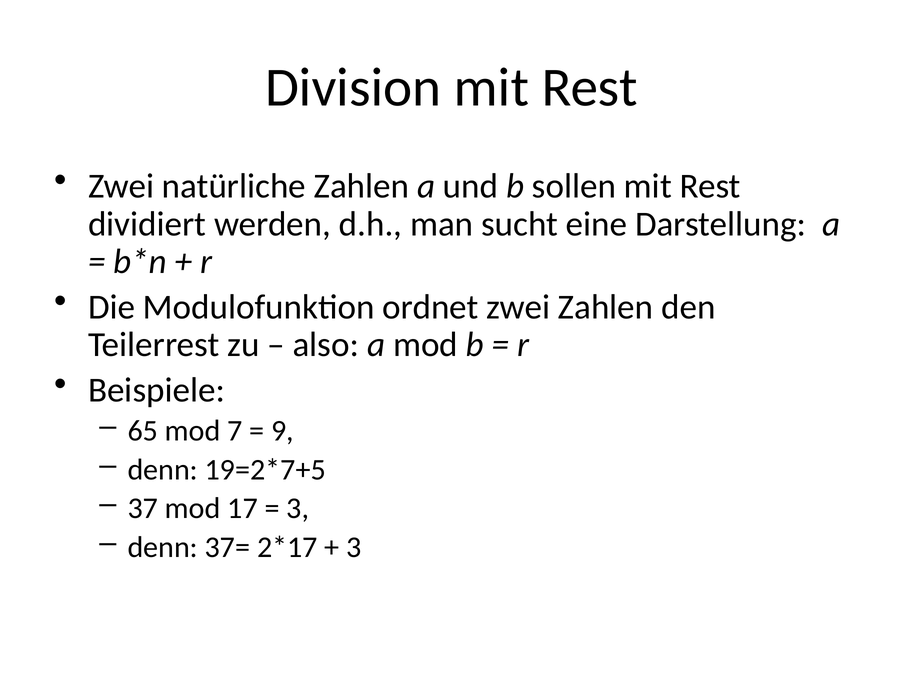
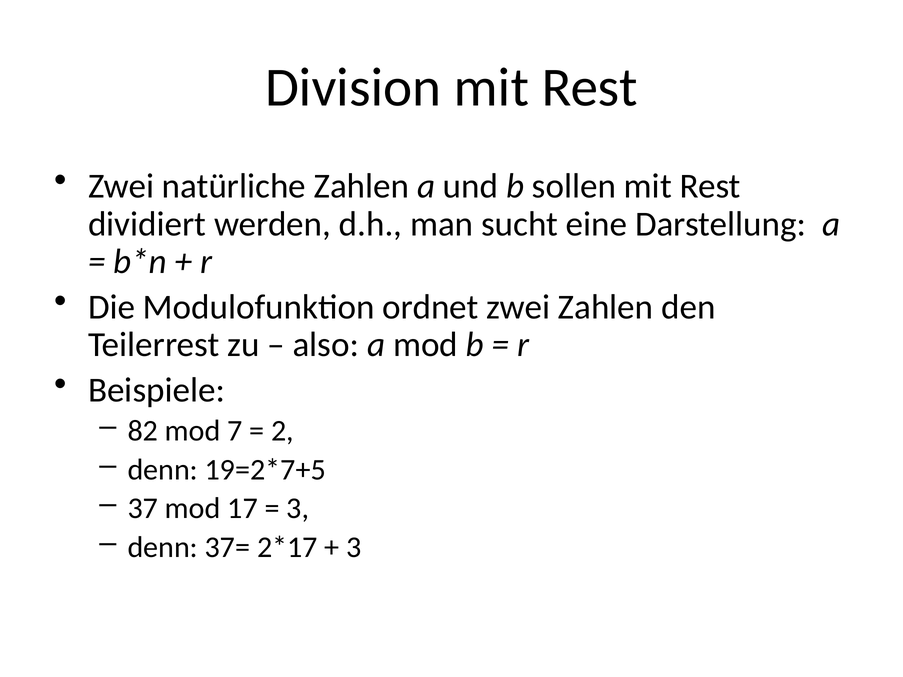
65: 65 -> 82
9: 9 -> 2
